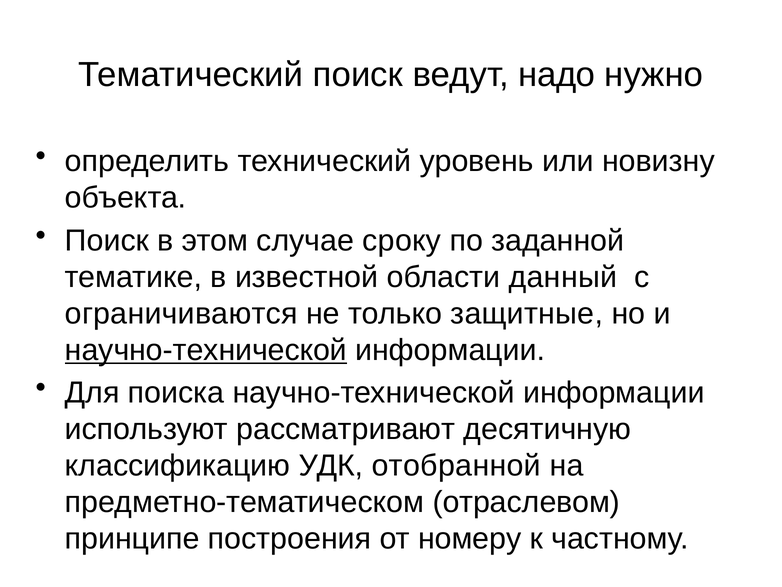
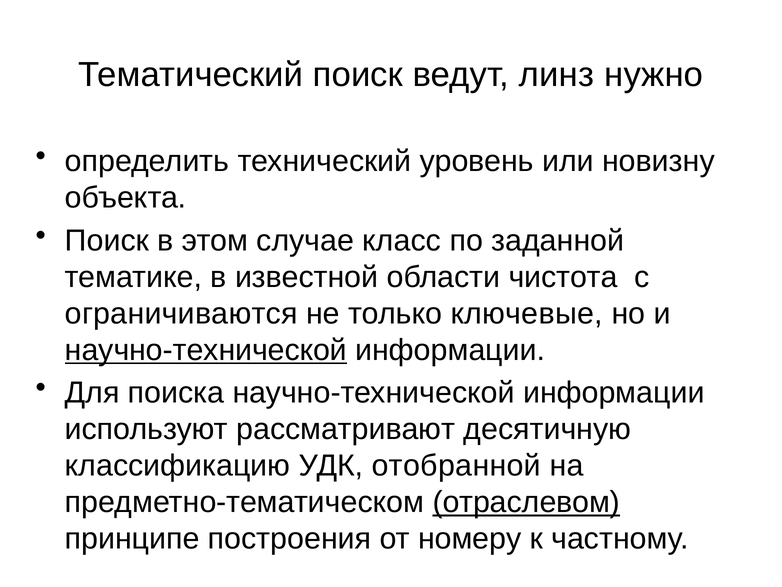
надо: надо -> линз
сроку: сроку -> класс
данный: данный -> чистота
защитные: защитные -> ключевые
отраслевом underline: none -> present
